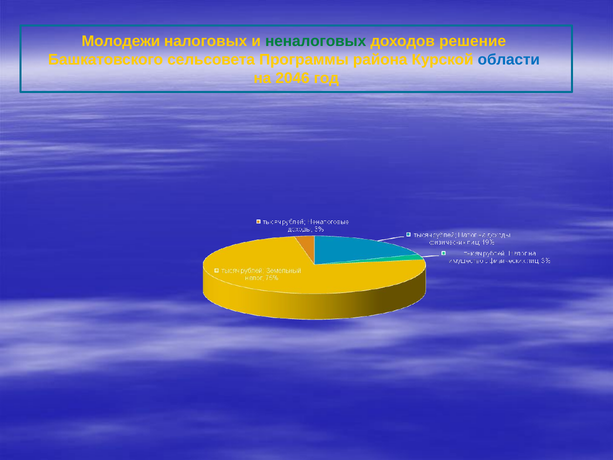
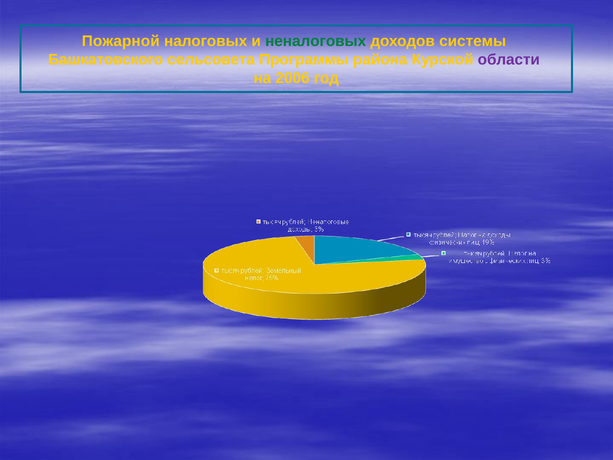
Молодежи: Молодежи -> Пожарной
решение: решение -> системы
области colour: blue -> purple
2046: 2046 -> 2006
